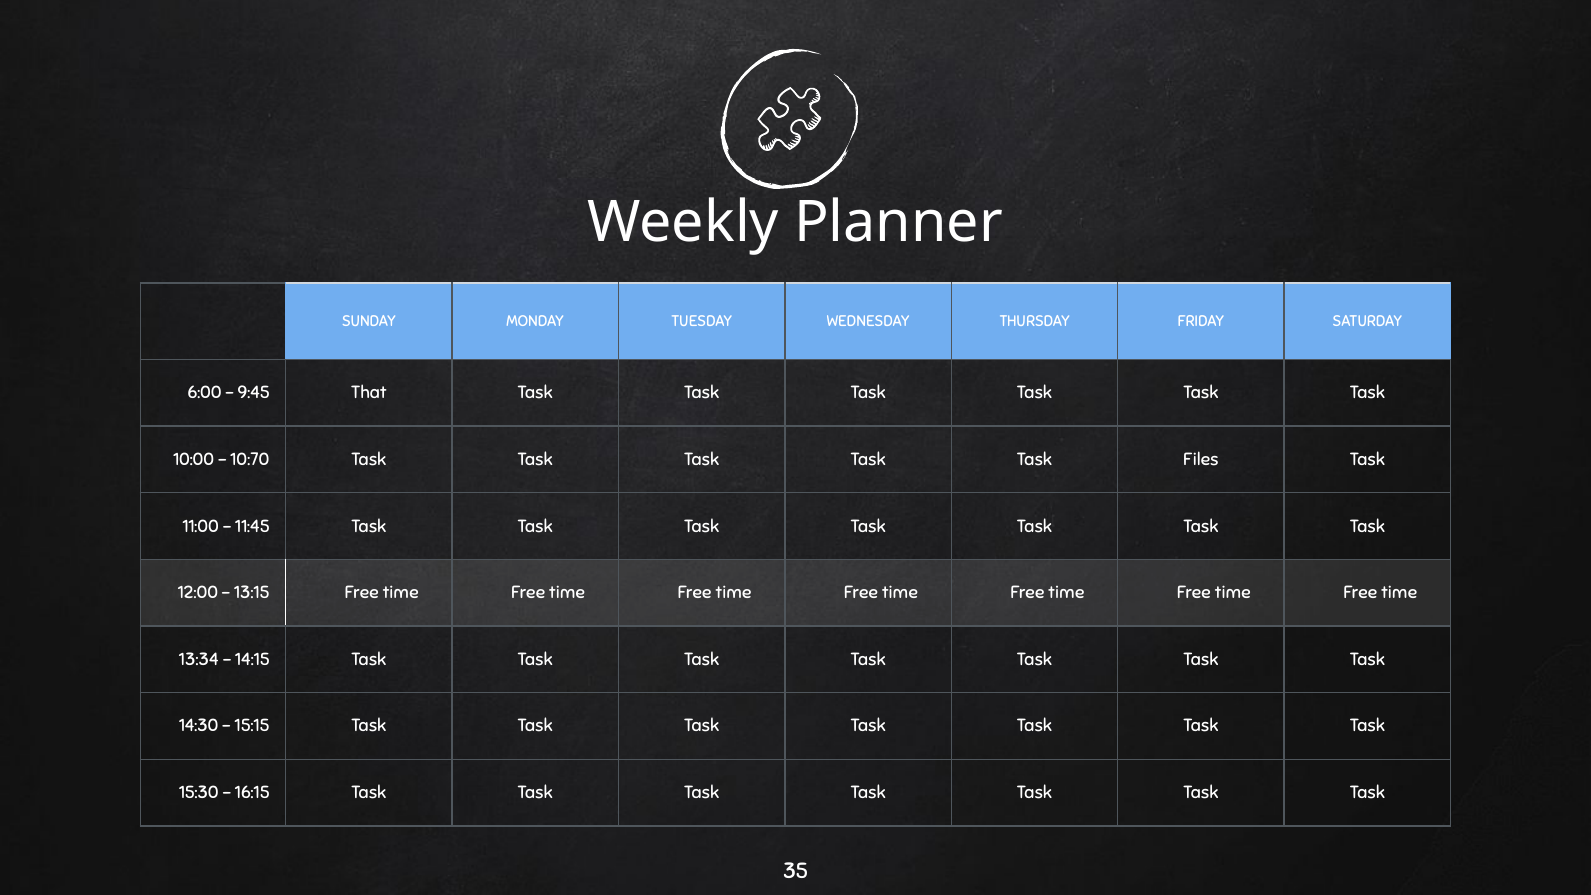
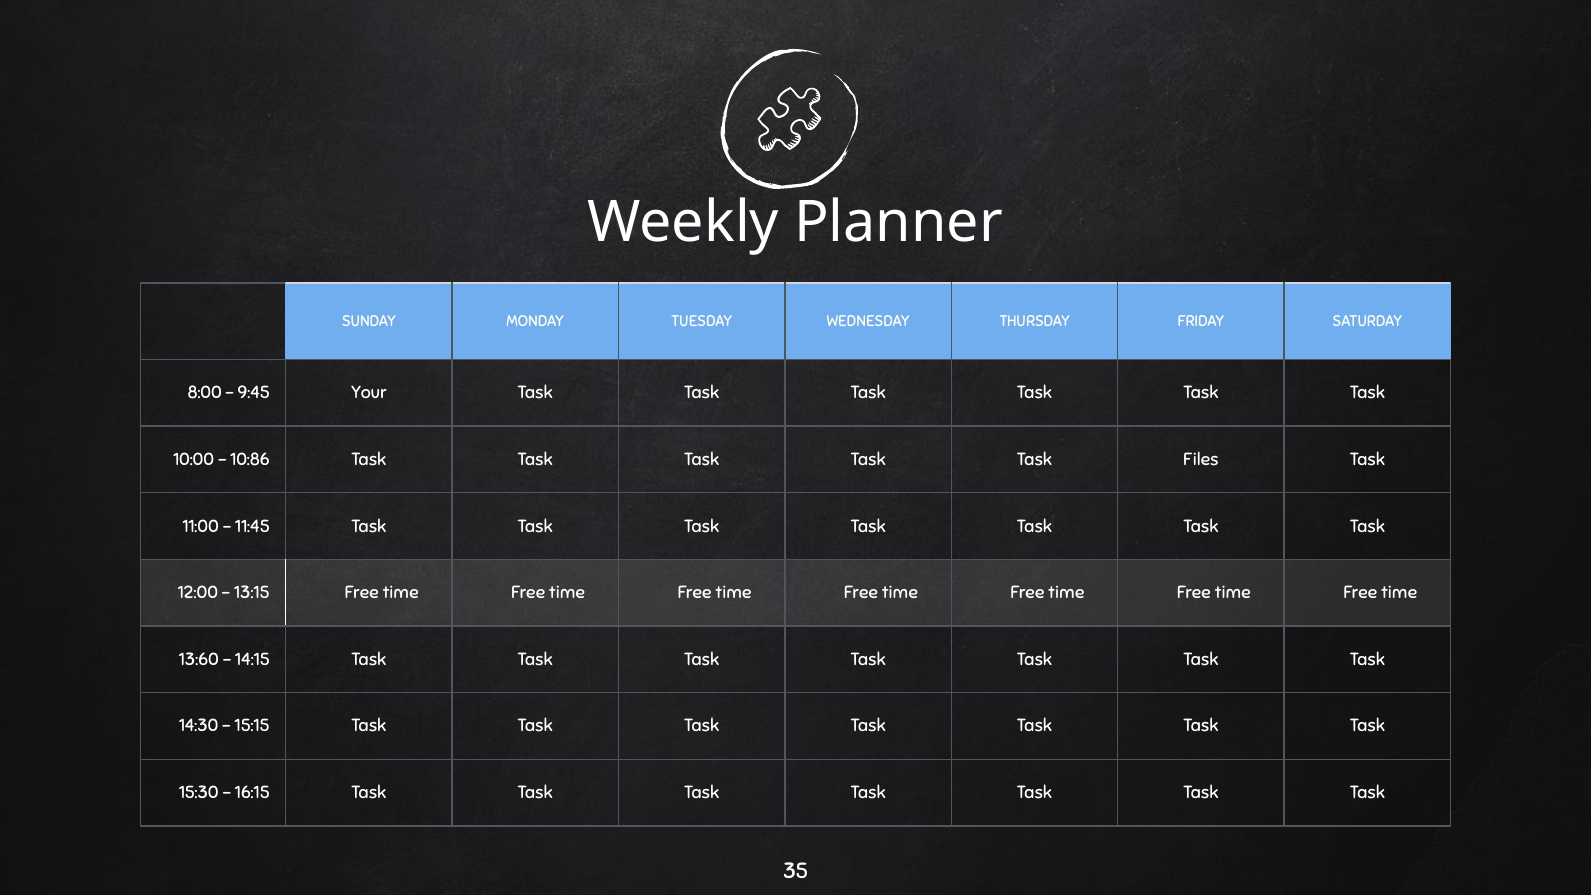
6:00: 6:00 -> 8:00
That: That -> Your
10:70: 10:70 -> 10:86
13:34: 13:34 -> 13:60
